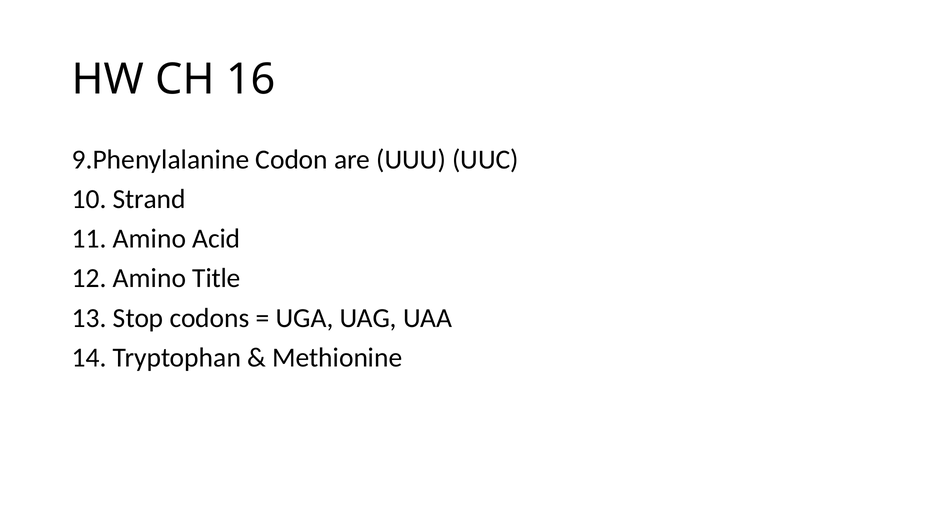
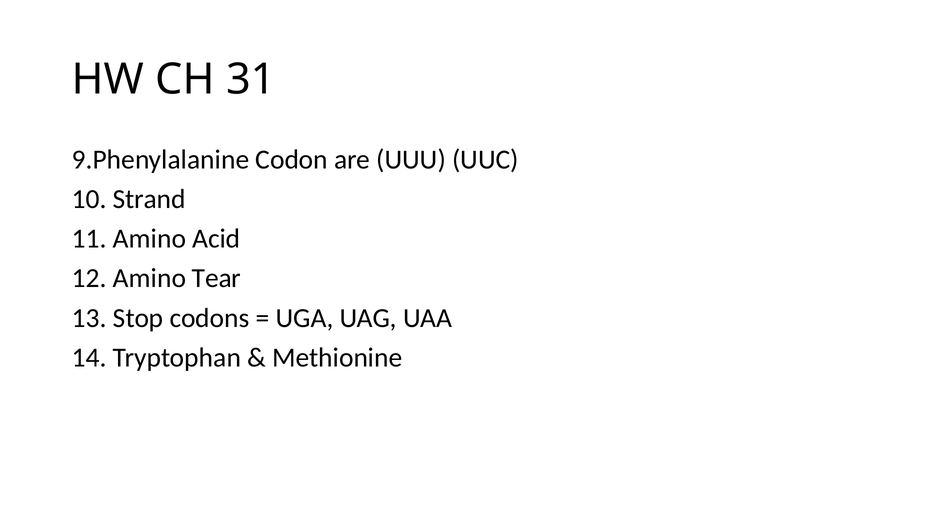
16: 16 -> 31
Title: Title -> Tear
